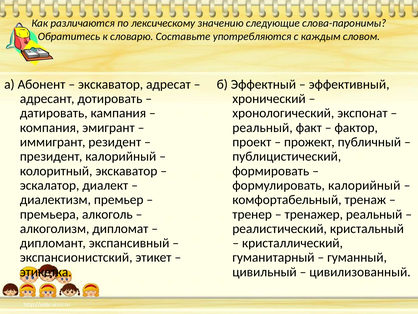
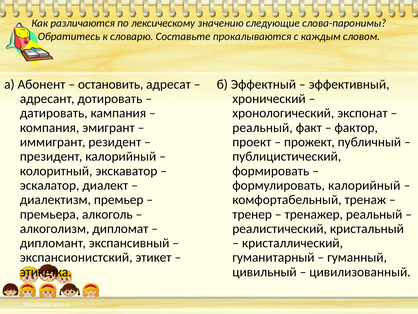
употребляются: употребляются -> прокалываются
экскаватор at (111, 84): экскаватор -> остановить
